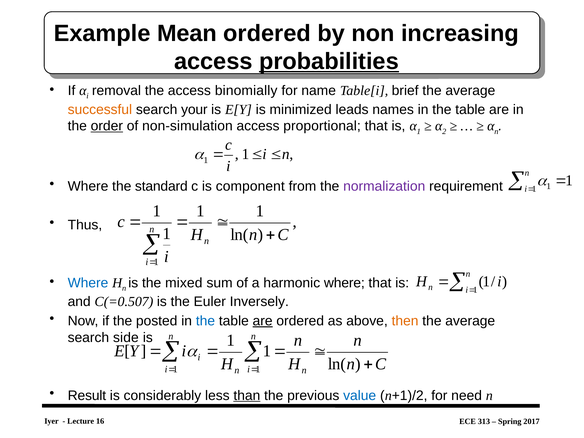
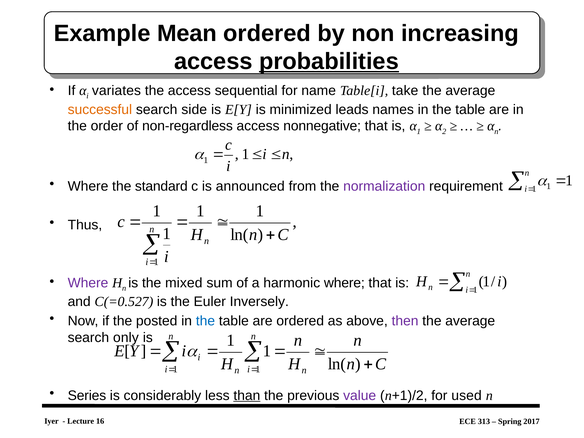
removal: removal -> variates
binomially: binomially -> sequential
brief: brief -> take
your: your -> side
order underline: present -> none
non-simulation: non-simulation -> non-regardless
proportional: proportional -> nonnegative
component: component -> announced
Where at (88, 283) colour: blue -> purple
C(=0.507: C(=0.507 -> C(=0.527
are at (263, 321) underline: present -> none
then colour: orange -> purple
side: side -> only
Result: Result -> Series
value colour: blue -> purple
need: need -> used
